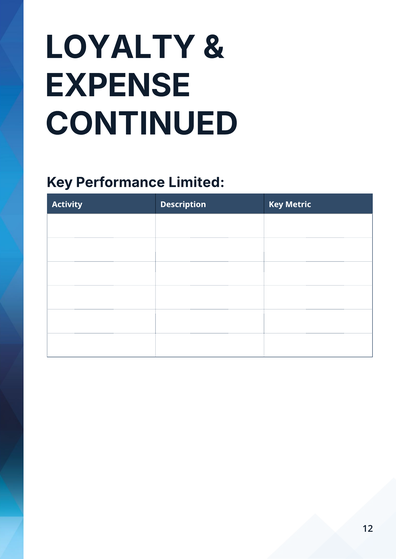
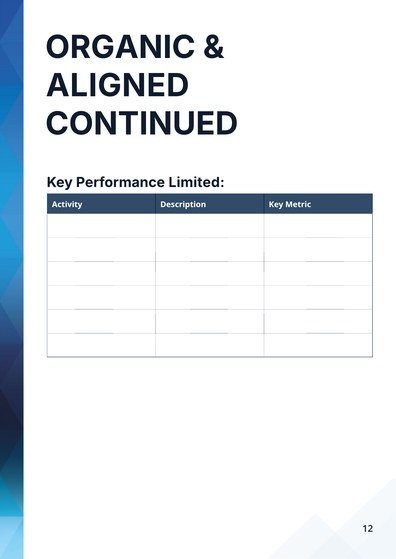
LOYALTY: LOYALTY -> ORGANIC
EXPENSE: EXPENSE -> ALIGNED
